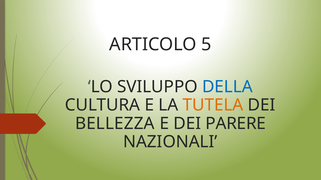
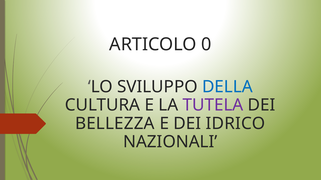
5: 5 -> 0
TUTELA colour: orange -> purple
PARERE: PARERE -> IDRICO
